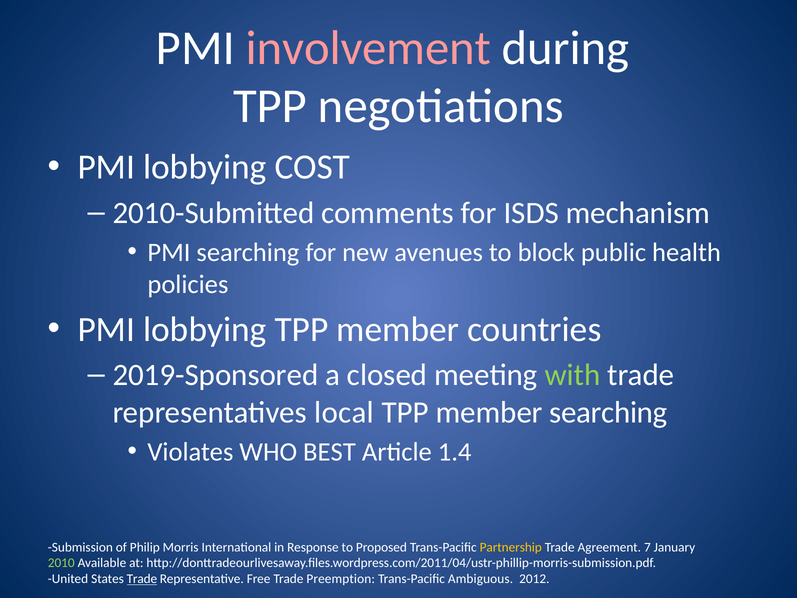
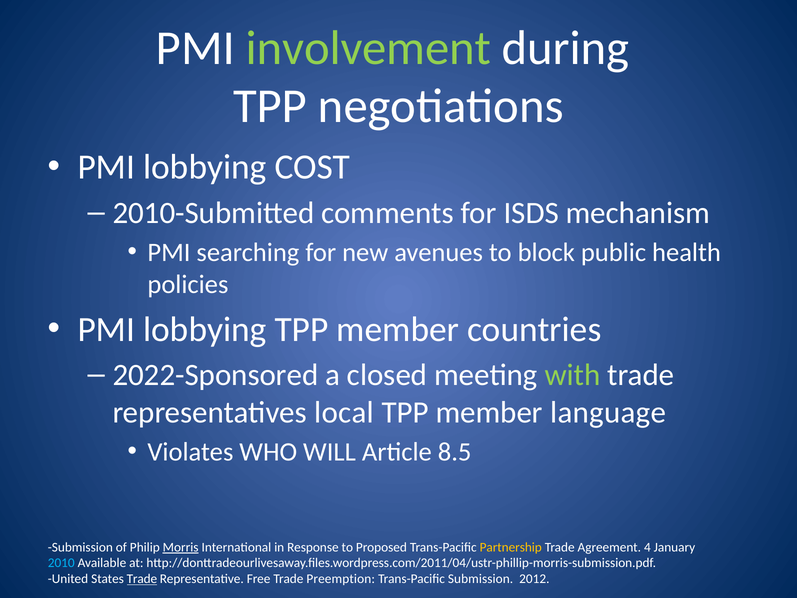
involvement colour: pink -> light green
2019-Sponsored: 2019-Sponsored -> 2022-Sponsored
member searching: searching -> language
BEST: BEST -> WILL
1.4: 1.4 -> 8.5
Morris underline: none -> present
7: 7 -> 4
2010 colour: light green -> light blue
Trans-Pacific Ambiguous: Ambiguous -> Submission
